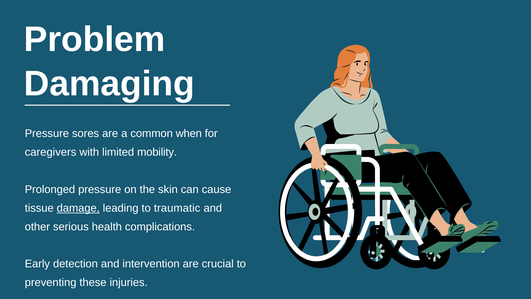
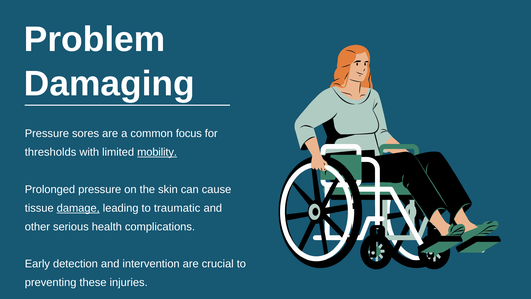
when: when -> focus
caregivers: caregivers -> thresholds
mobility underline: none -> present
